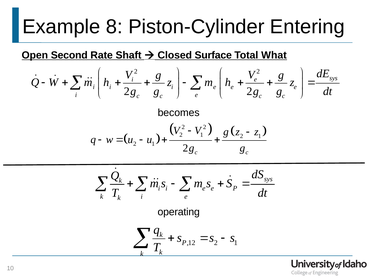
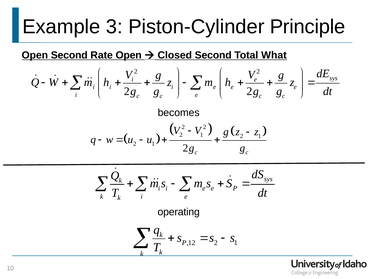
8: 8 -> 3
Entering: Entering -> Principle
Rate Shaft: Shaft -> Open
Closed Surface: Surface -> Second
